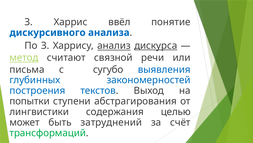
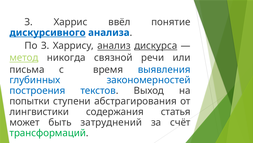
дискурсивного underline: none -> present
считают: считают -> никогда
сугубо: сугубо -> время
целью: целью -> статья
